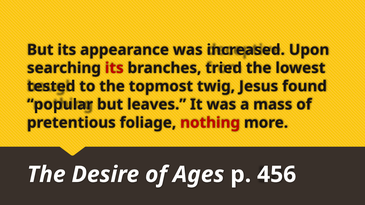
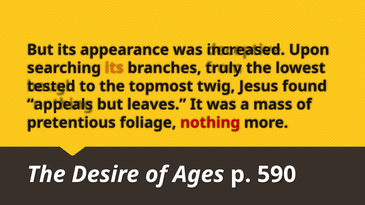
its at (114, 68) colour: red -> orange
tried: tried -> truly
popular: popular -> appeals
456: 456 -> 590
